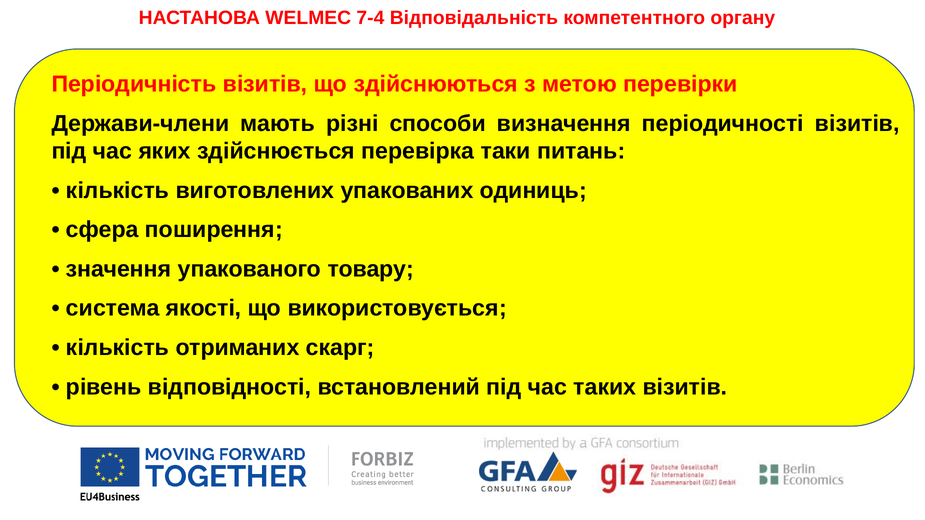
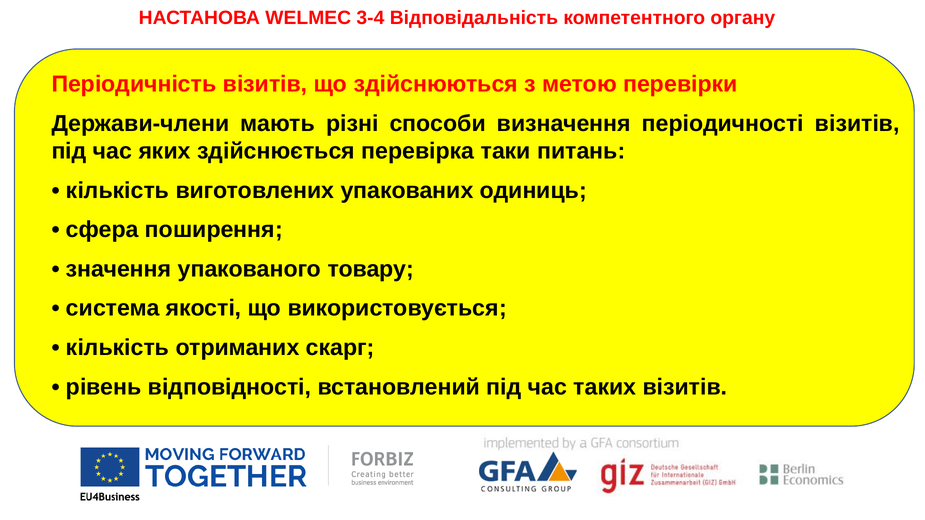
7-4: 7-4 -> 3-4
